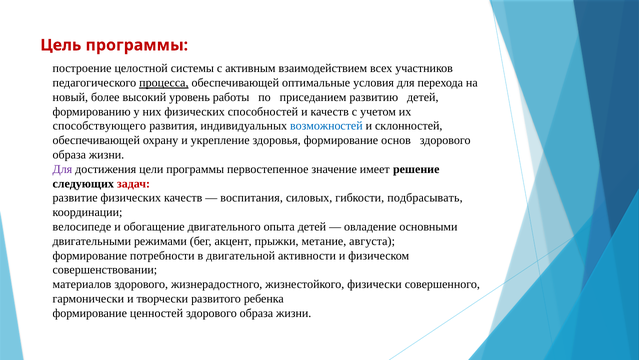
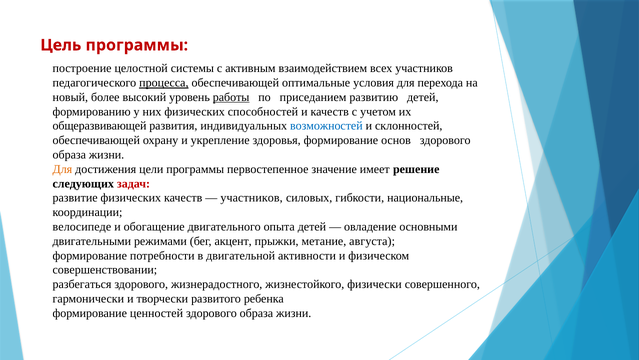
работы underline: none -> present
способствующего: способствующего -> общеразвивающей
Для at (62, 169) colour: purple -> orange
воспитания at (252, 198): воспитания -> участников
подбрасывать: подбрасывать -> национальные
материалов: материалов -> разбегаться
